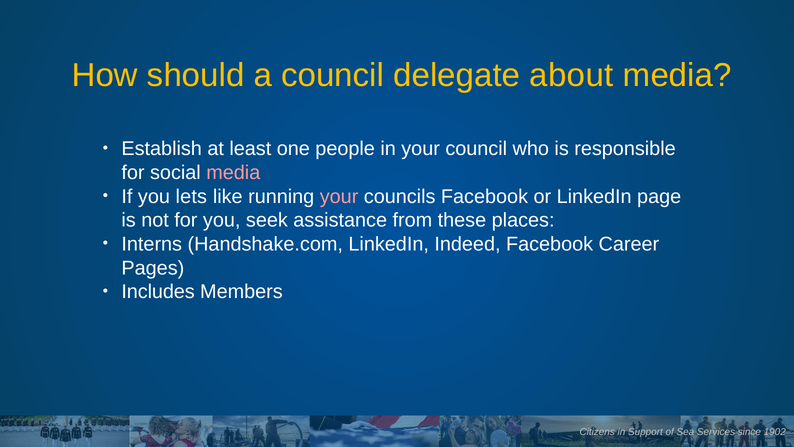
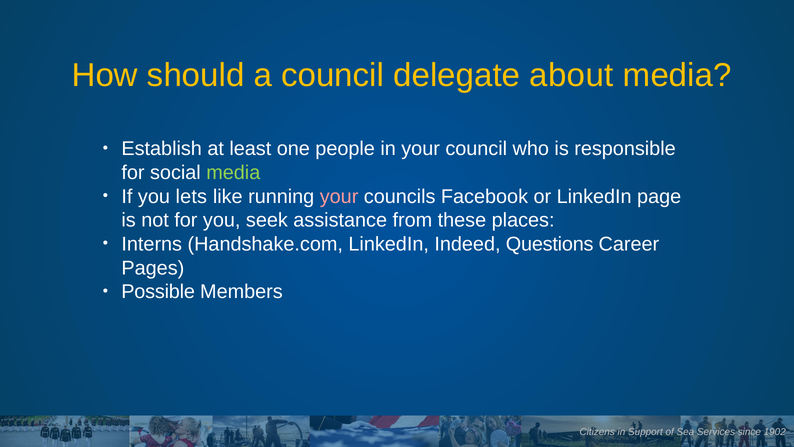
media at (233, 172) colour: pink -> light green
Indeed Facebook: Facebook -> Questions
Includes: Includes -> Possible
